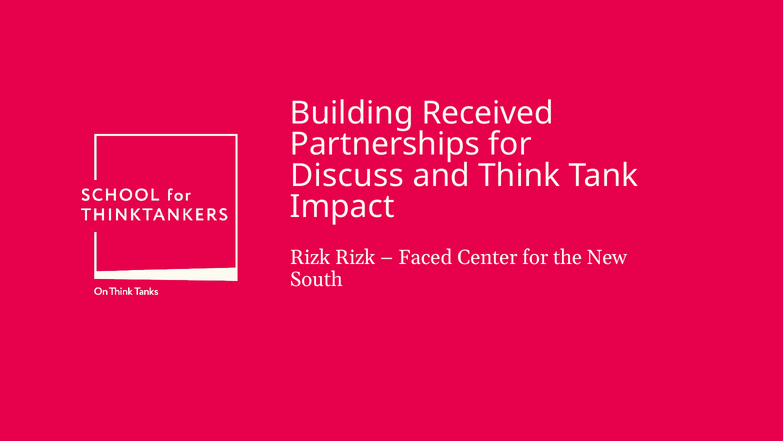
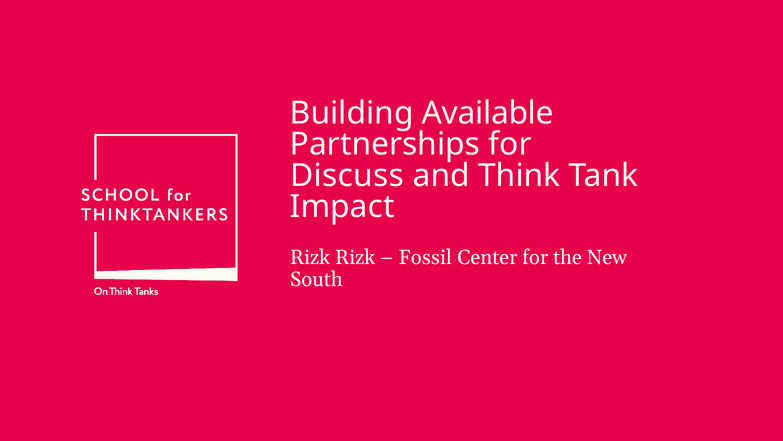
Received: Received -> Available
Faced: Faced -> Fossil
